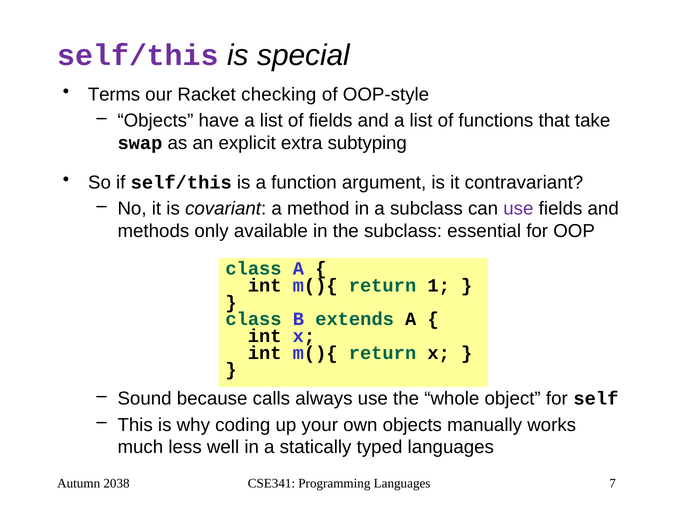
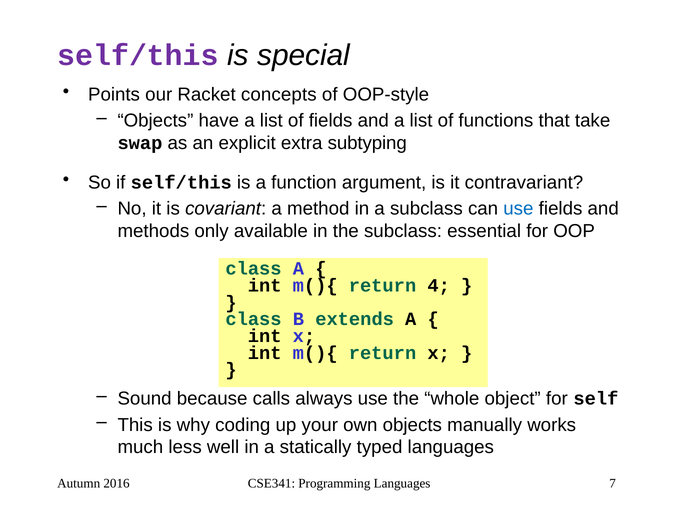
Terms: Terms -> Points
checking: checking -> concepts
use at (518, 208) colour: purple -> blue
1: 1 -> 4
2038: 2038 -> 2016
